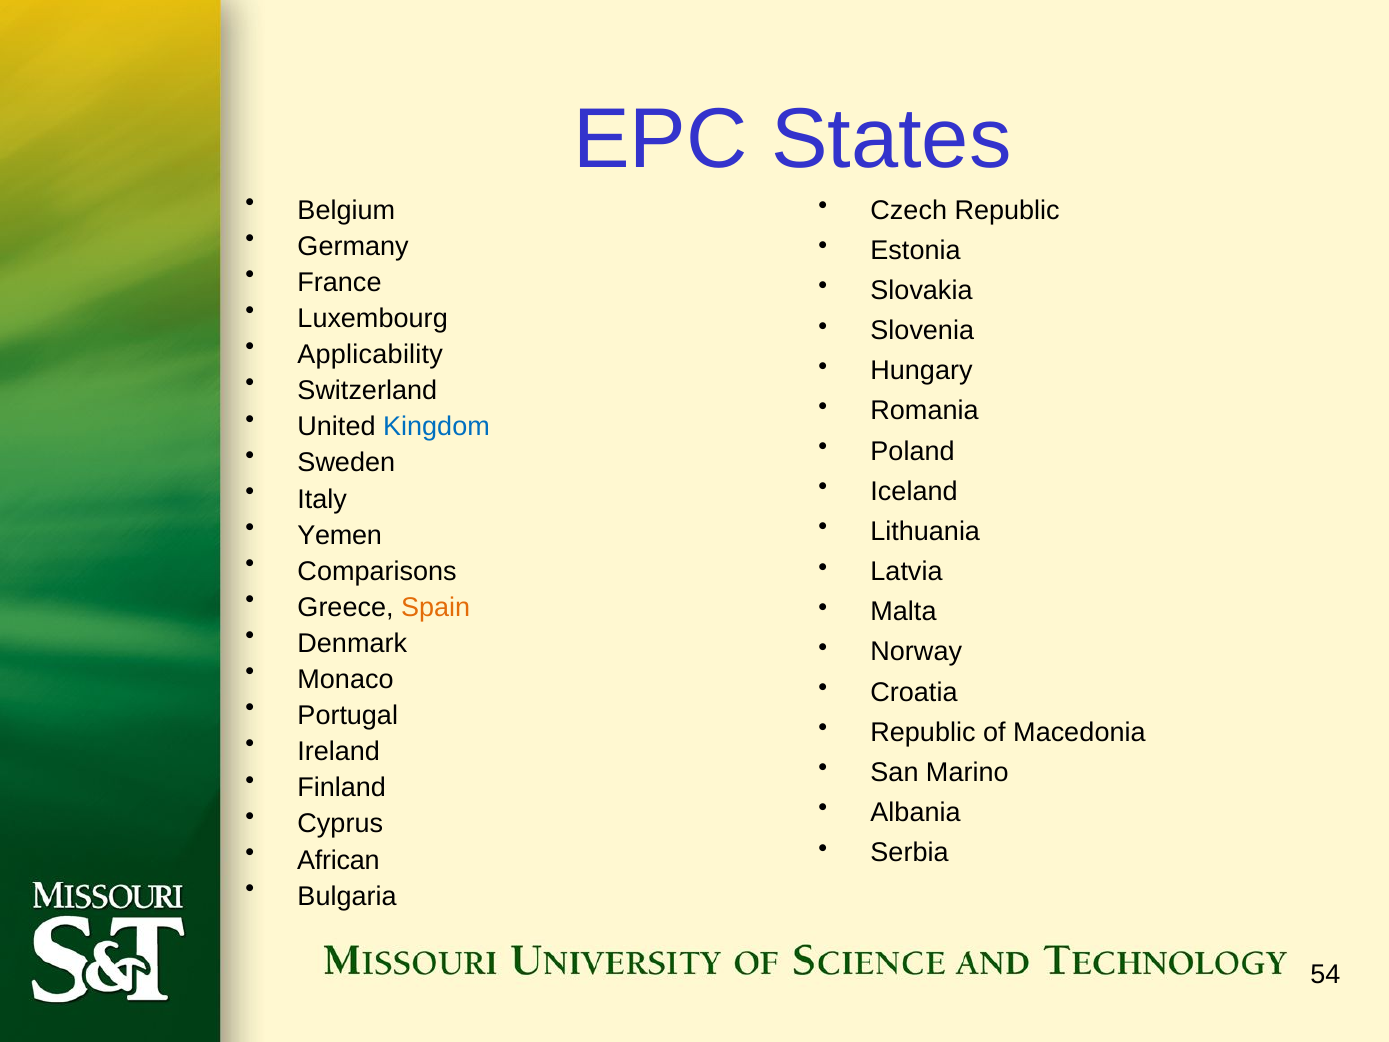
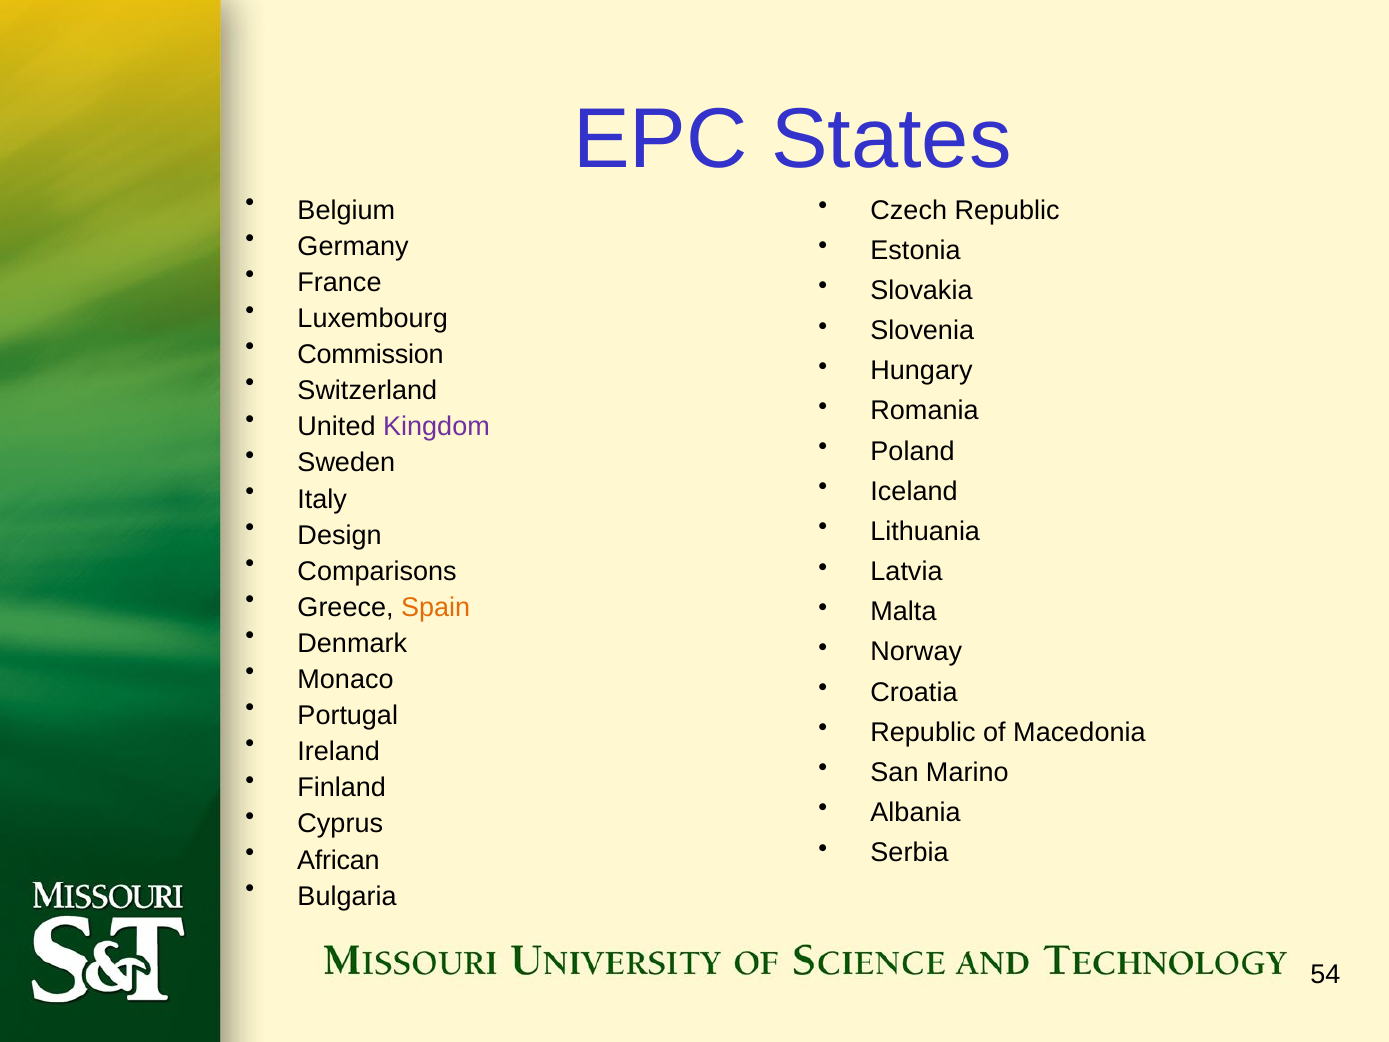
Applicability: Applicability -> Commission
Kingdom colour: blue -> purple
Yemen: Yemen -> Design
